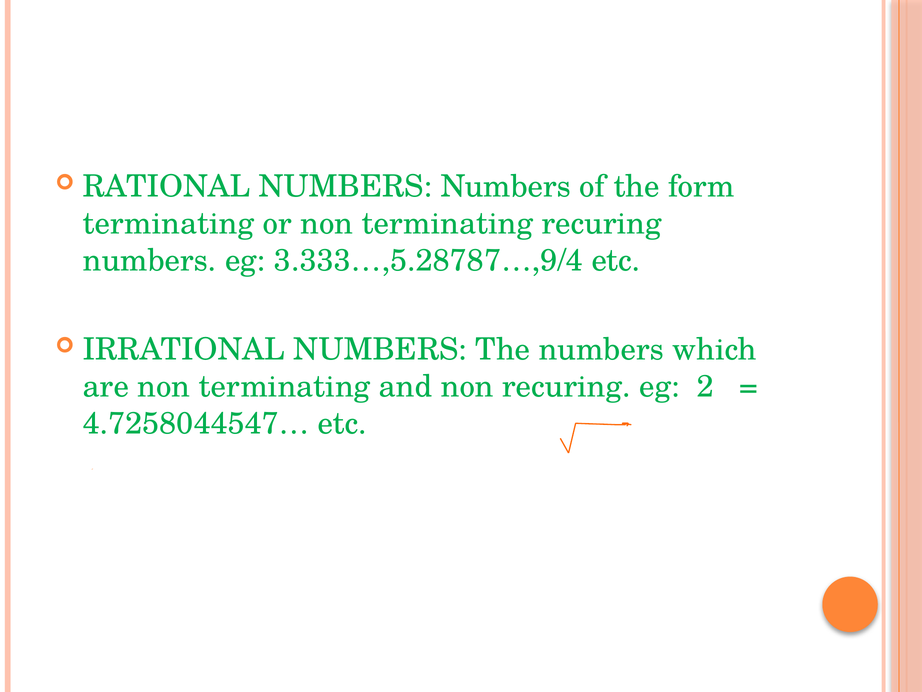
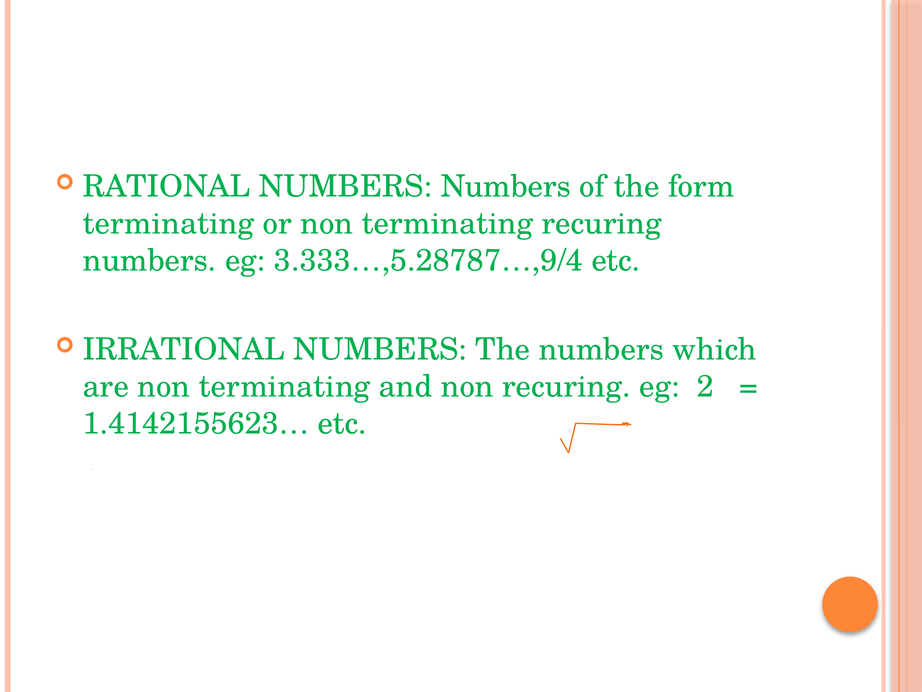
4.7258044547…: 4.7258044547… -> 1.4142155623…
